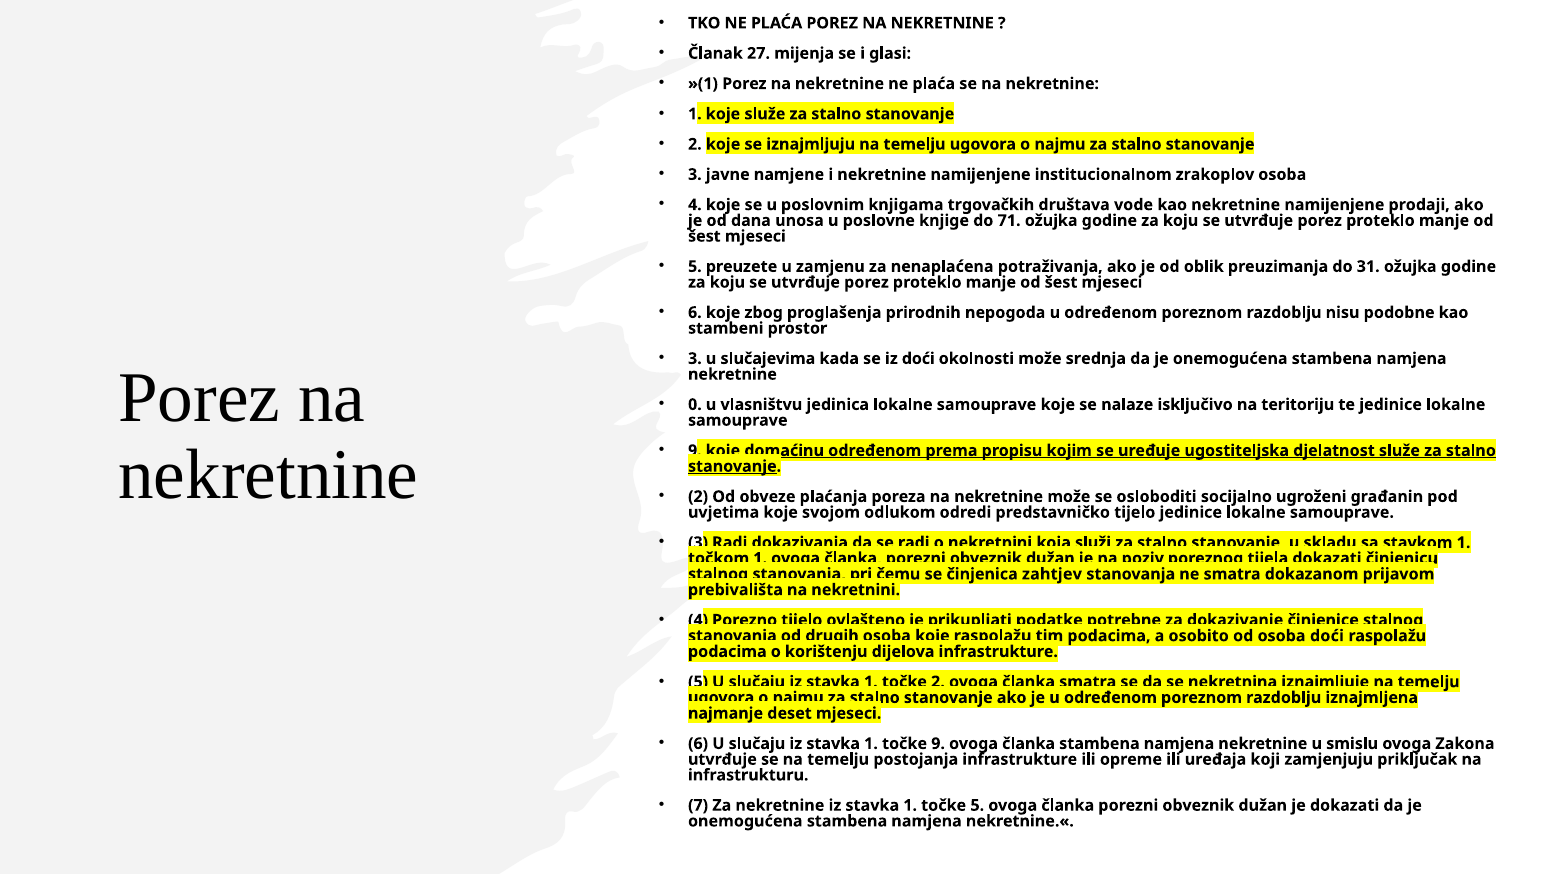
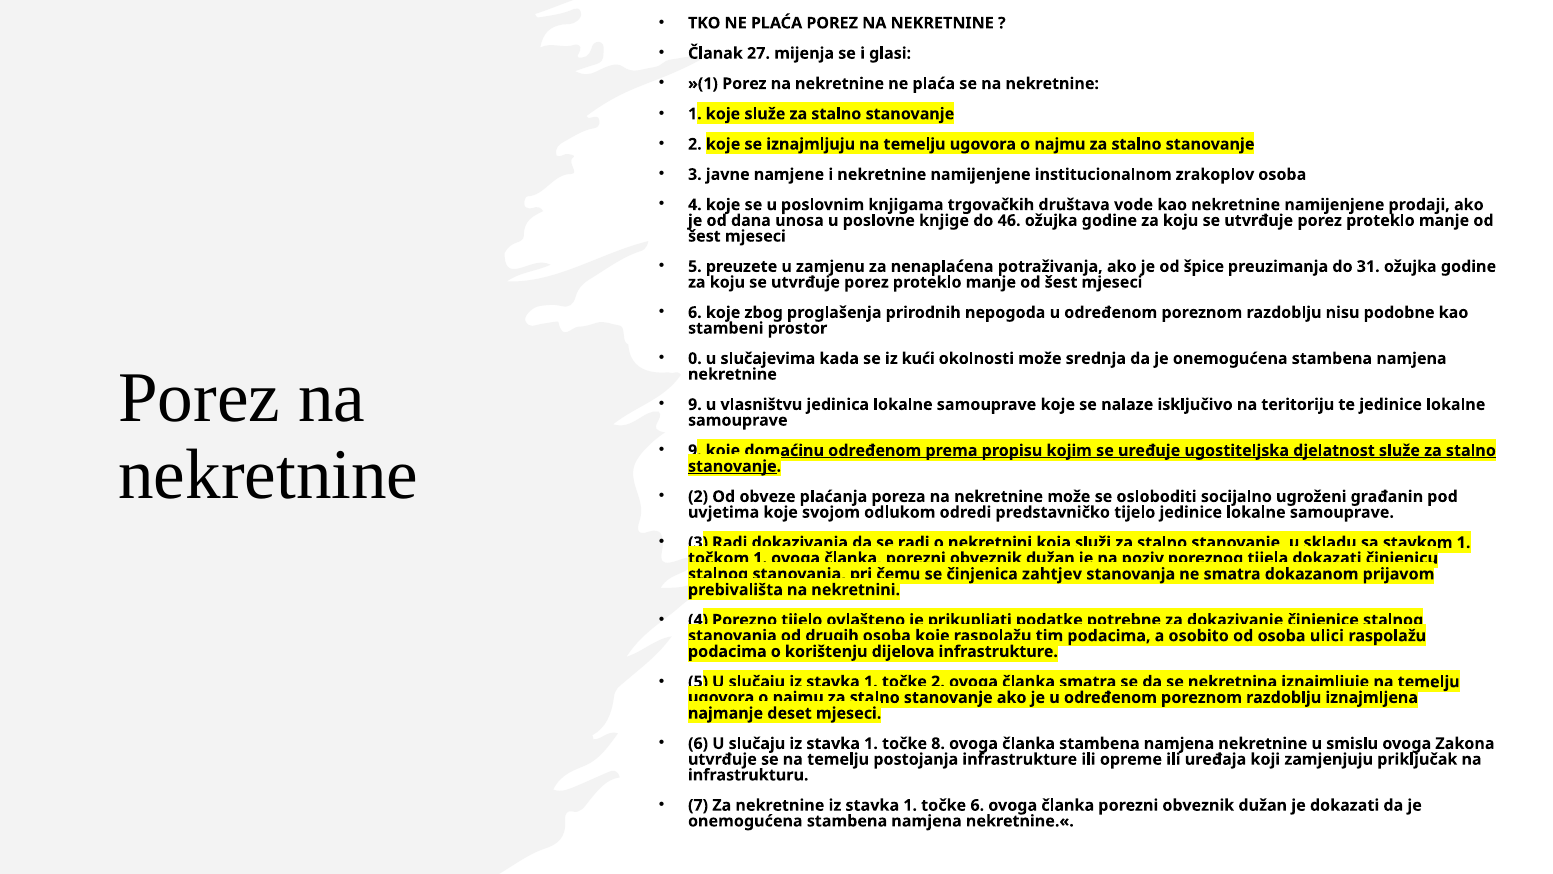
71: 71 -> 46
oblik: oblik -> špice
3 at (695, 358): 3 -> 0
iz doći: doći -> kući
0 at (695, 404): 0 -> 9
osoba doći: doći -> ulici
točke 9: 9 -> 8
točke 5: 5 -> 6
